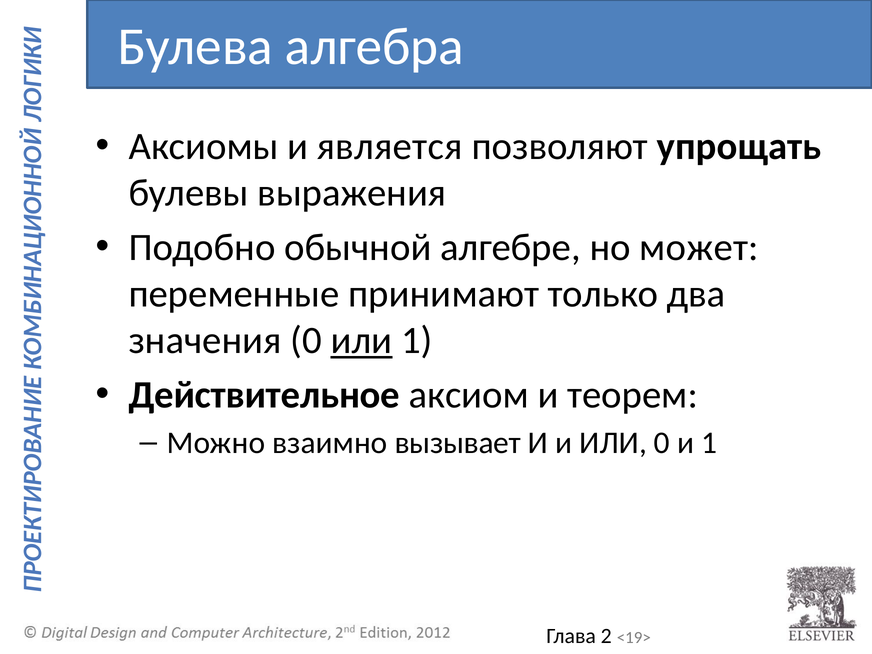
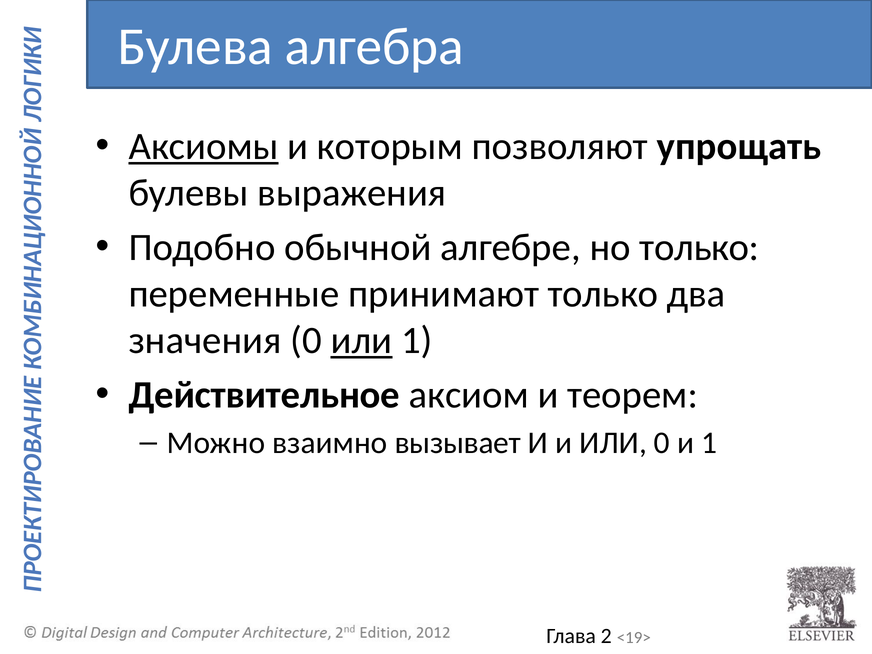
Аксиомы underline: none -> present
является: является -> которым
но может: может -> только
